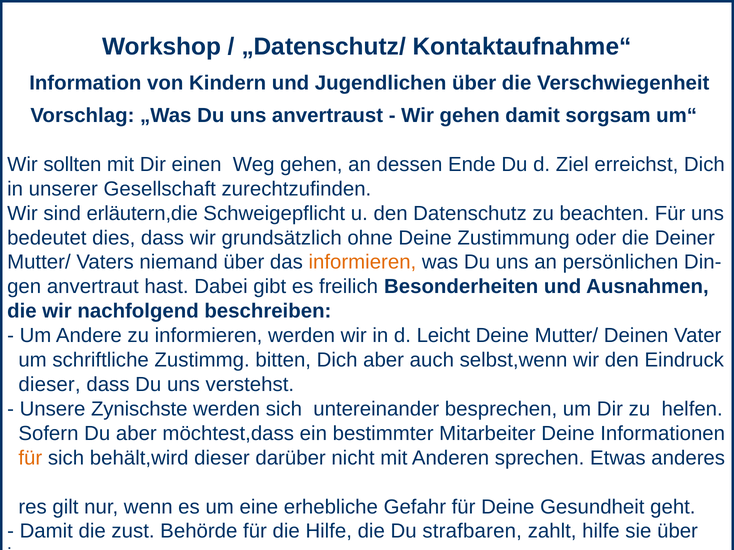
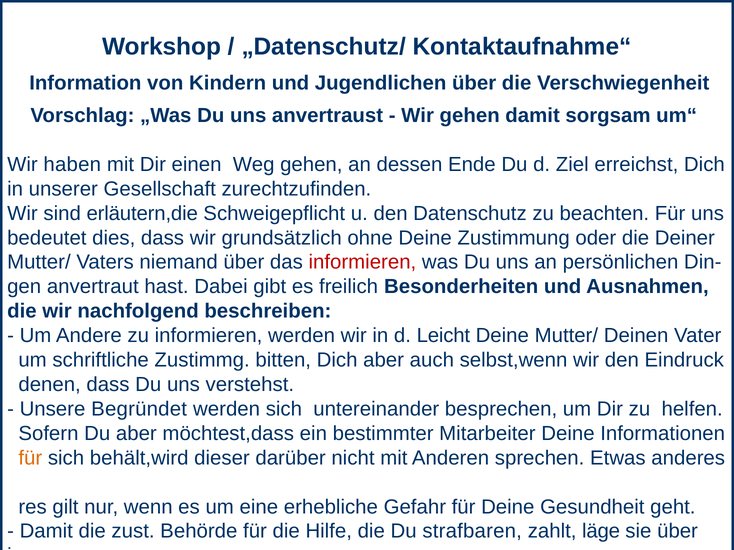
sollten: sollten -> haben
informieren at (362, 262) colour: orange -> red
dieser at (50, 385): dieser -> denen
Zynischste: Zynischste -> Begründet
zahlt hilfe: hilfe -> läge
